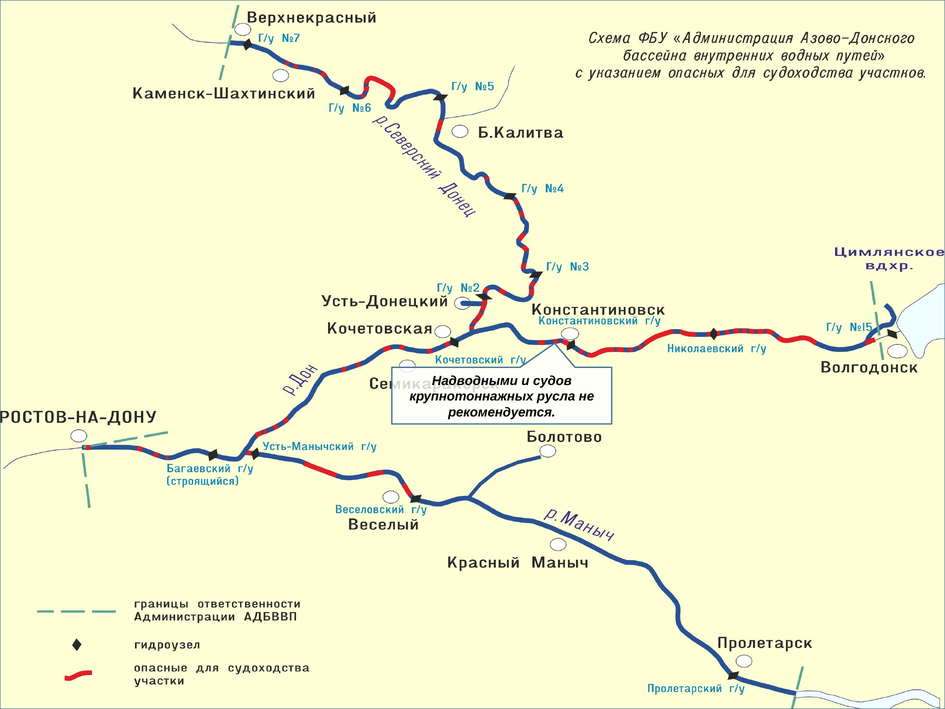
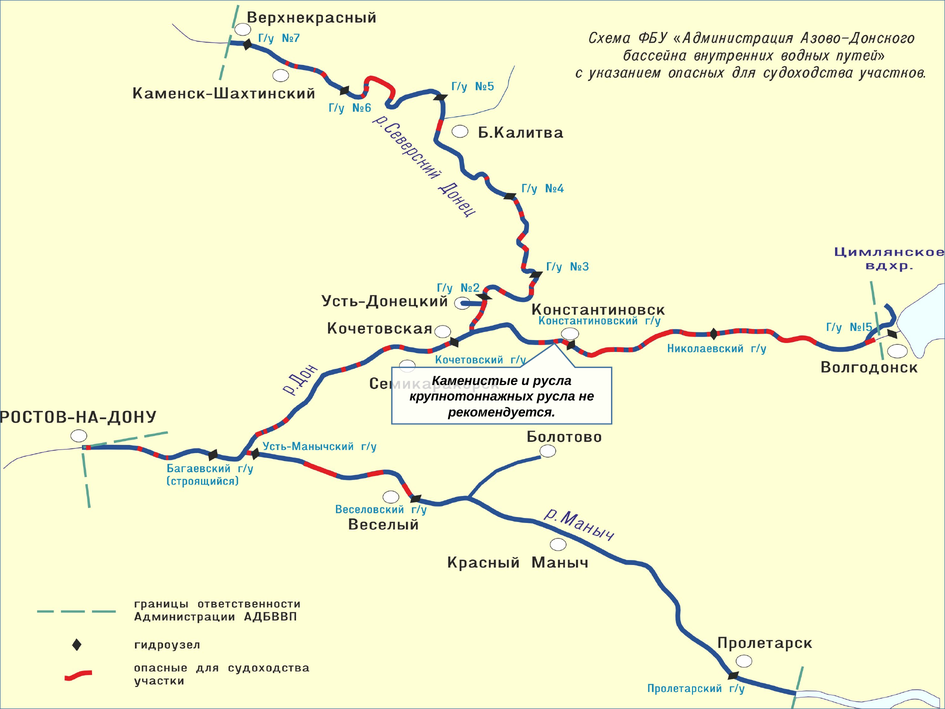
Надводными: Надводными -> Каменистые
и судов: судов -> русла
